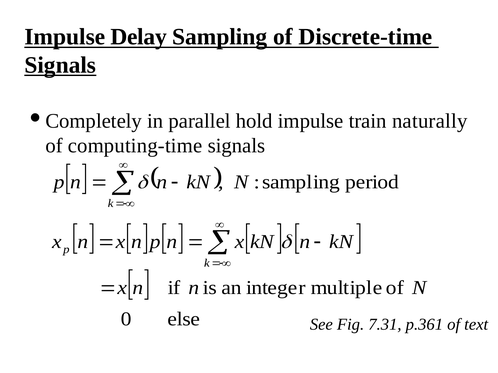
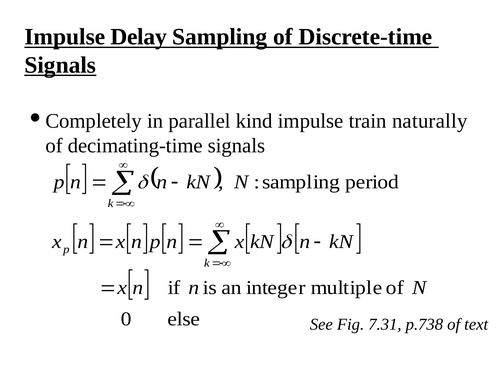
hold: hold -> kind
computing-time: computing-time -> decimating-time
p.361: p.361 -> p.738
